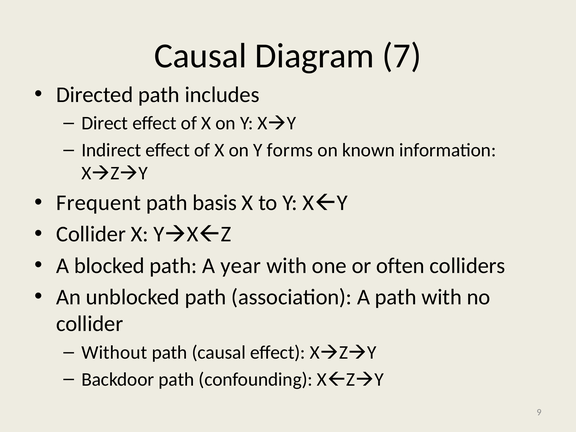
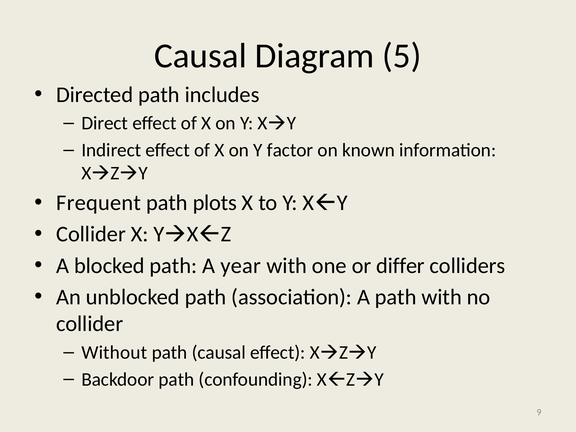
7: 7 -> 5
forms: forms -> factor
basis: basis -> plots
often: often -> differ
